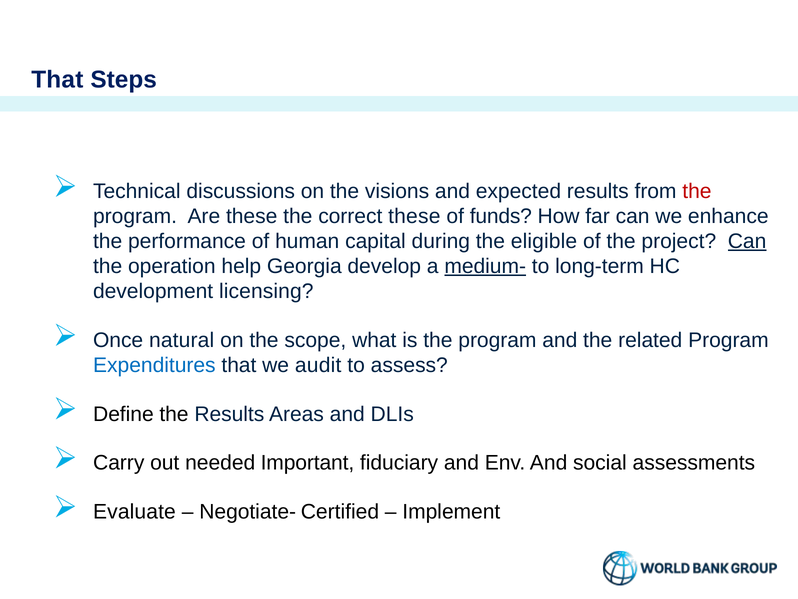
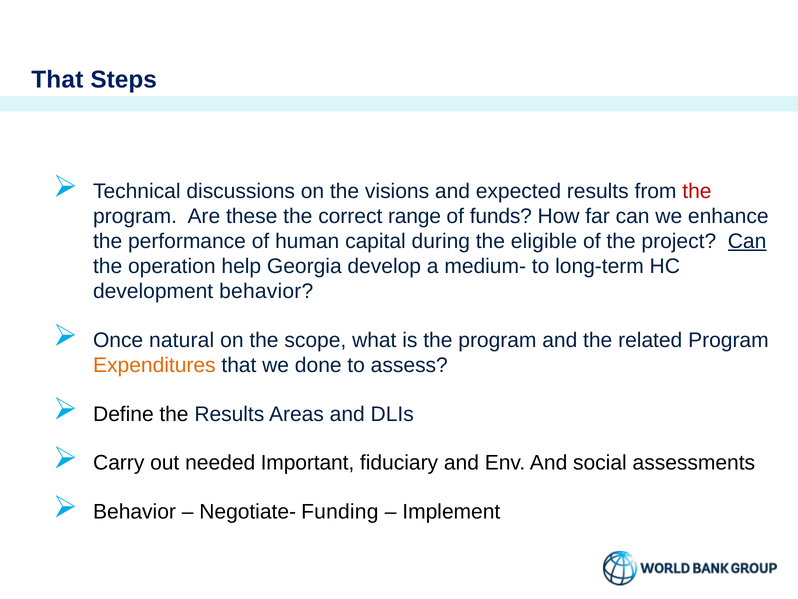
correct these: these -> range
medium- underline: present -> none
development licensing: licensing -> behavior
Expenditures colour: blue -> orange
audit: audit -> done
Evaluate at (134, 511): Evaluate -> Behavior
Certified: Certified -> Funding
